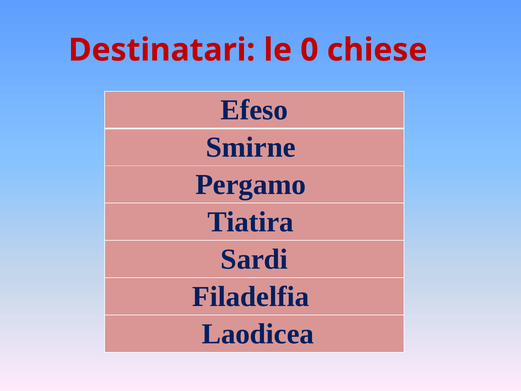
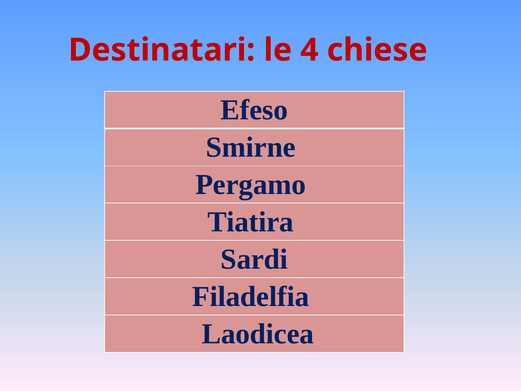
0: 0 -> 4
